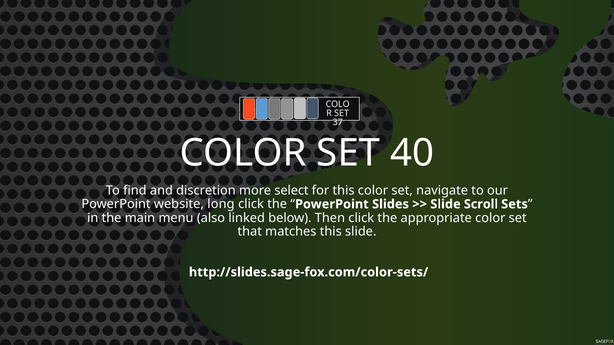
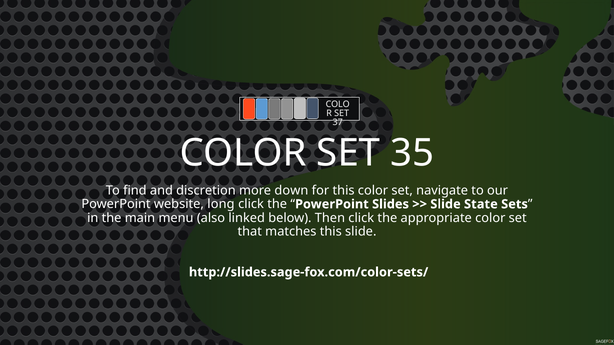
40: 40 -> 35
select: select -> down
Scroll: Scroll -> State
